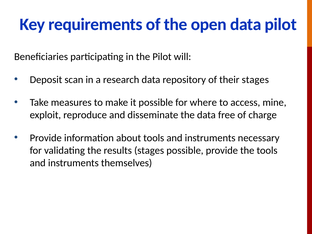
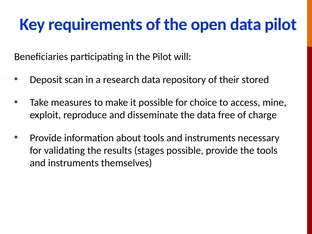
their stages: stages -> stored
where: where -> choice
